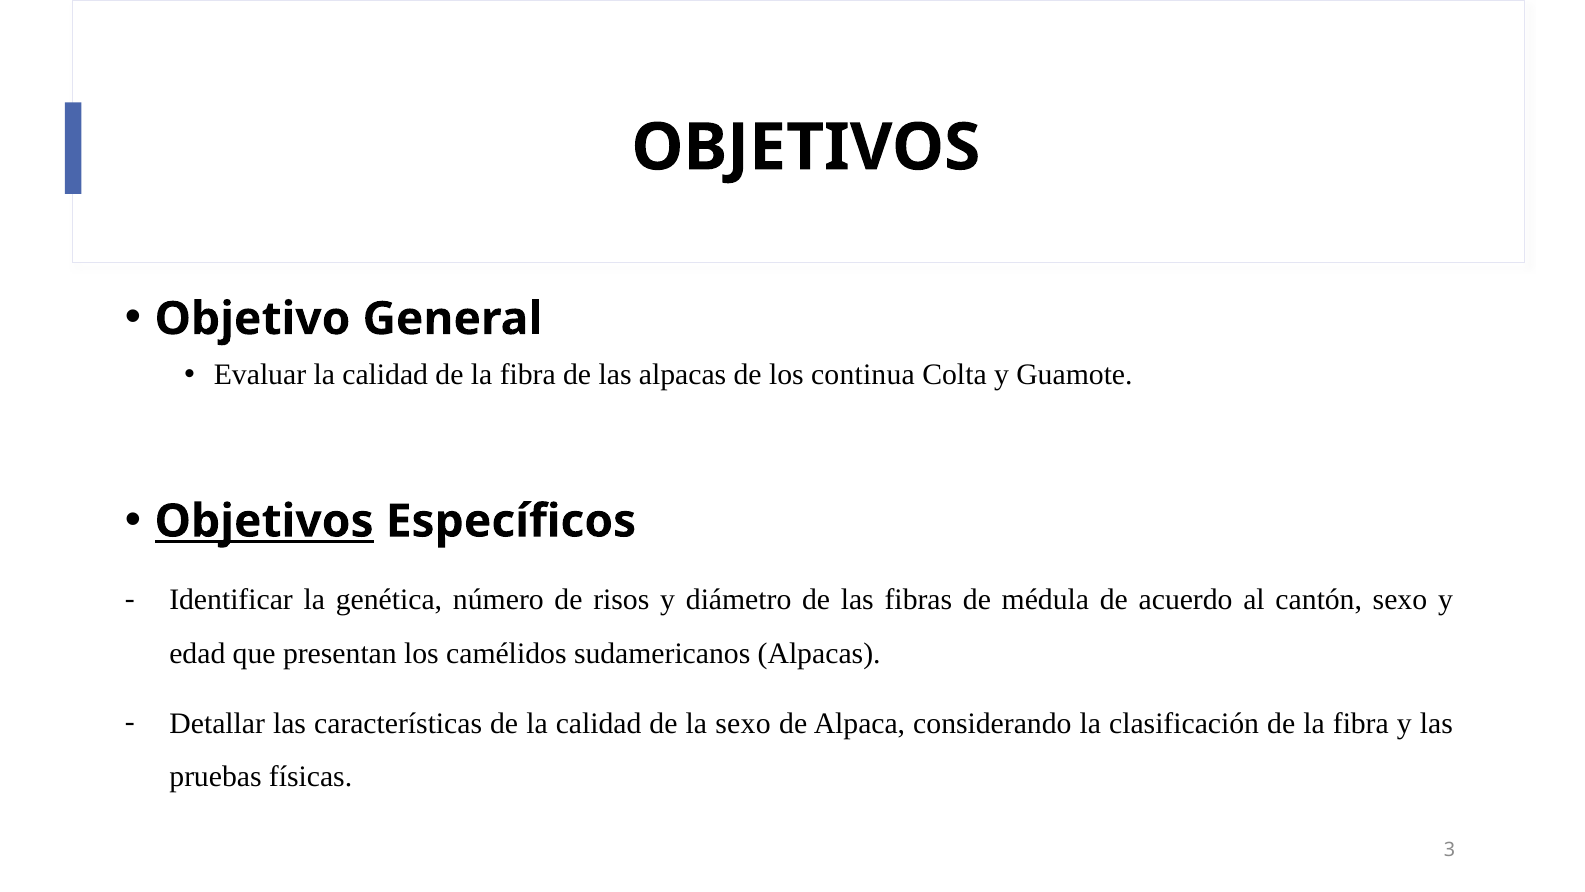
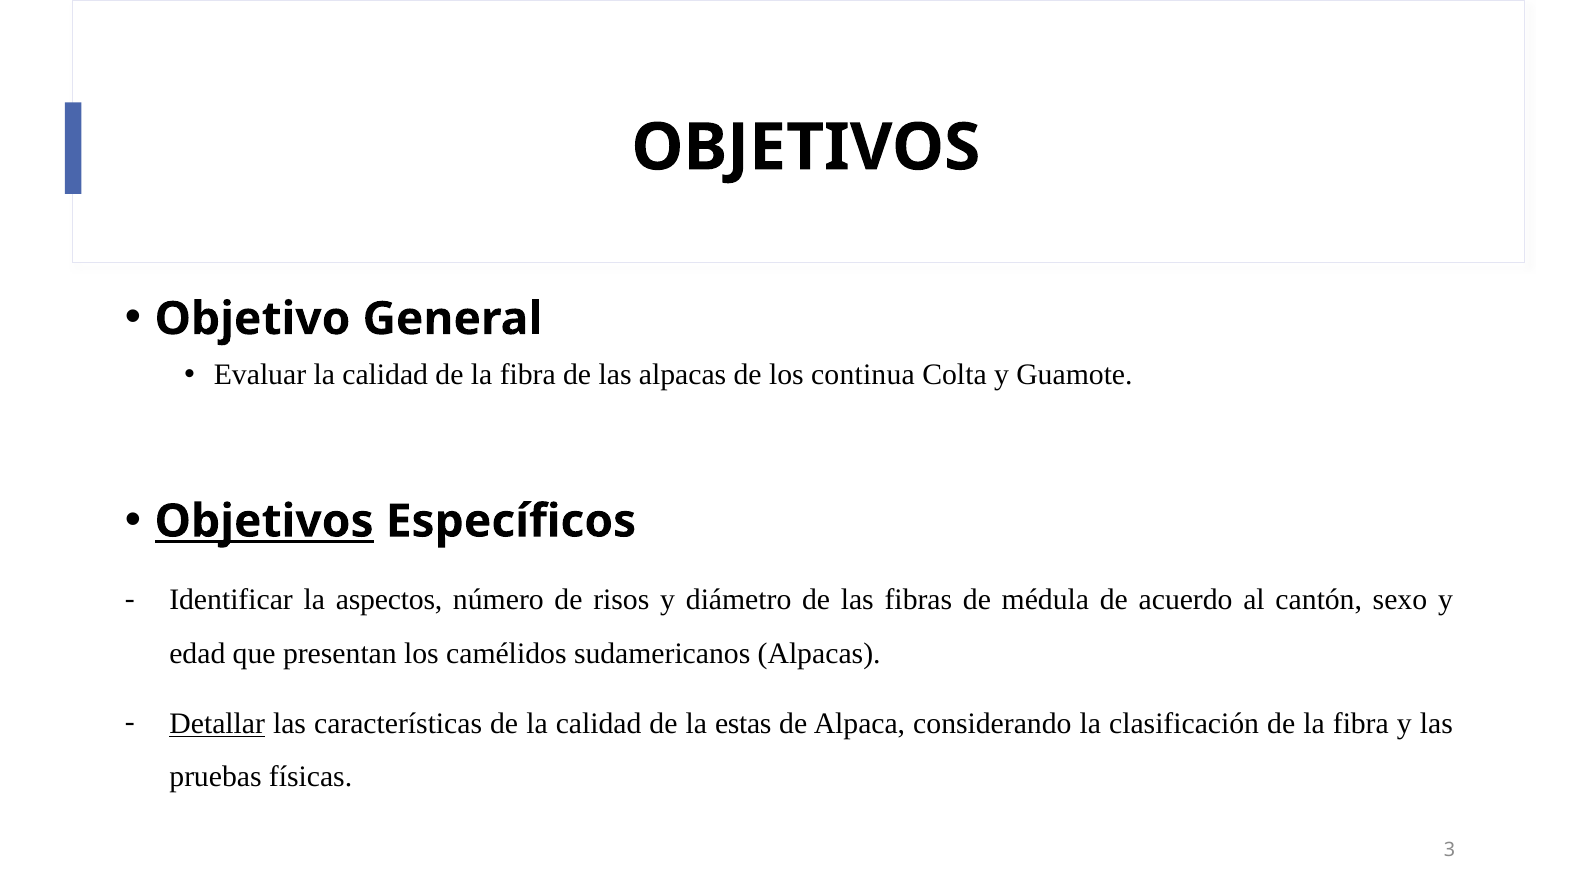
genética: genética -> aspectos
Detallar underline: none -> present
la sexo: sexo -> estas
